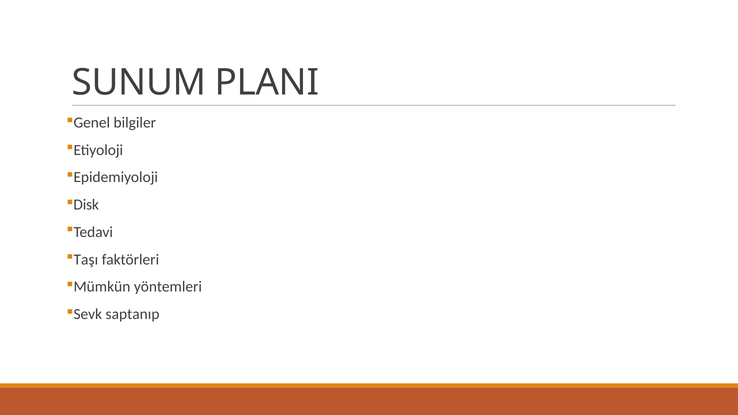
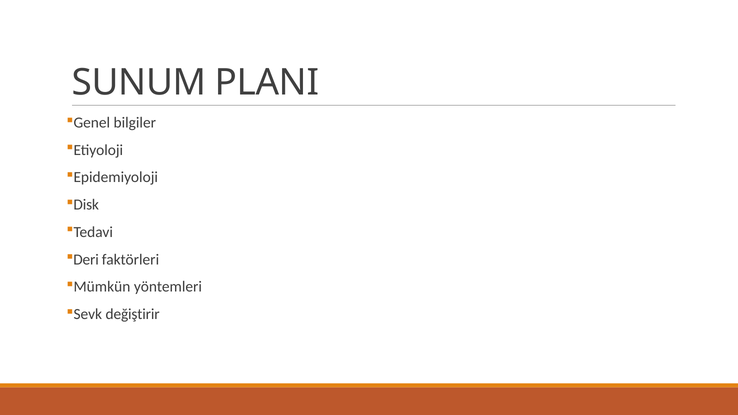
Taşı: Taşı -> Deri
saptanıp: saptanıp -> değiştirir
